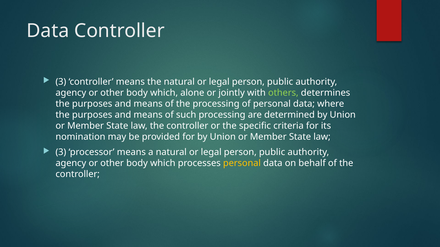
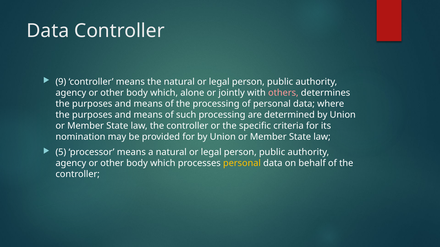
3 at (61, 82): 3 -> 9
others colour: light green -> pink
3 at (61, 153): 3 -> 5
